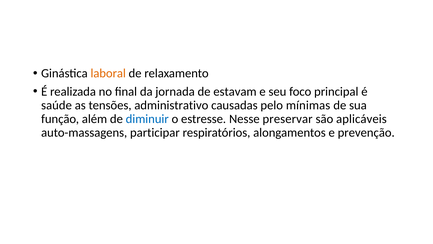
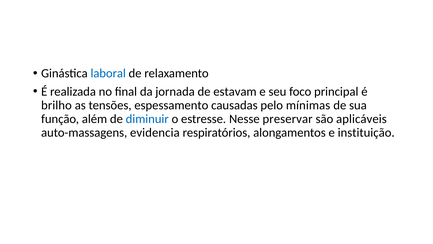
laboral colour: orange -> blue
saúde: saúde -> brilho
administrativo: administrativo -> espessamento
participar: participar -> evidencia
prevenção: prevenção -> instituição
